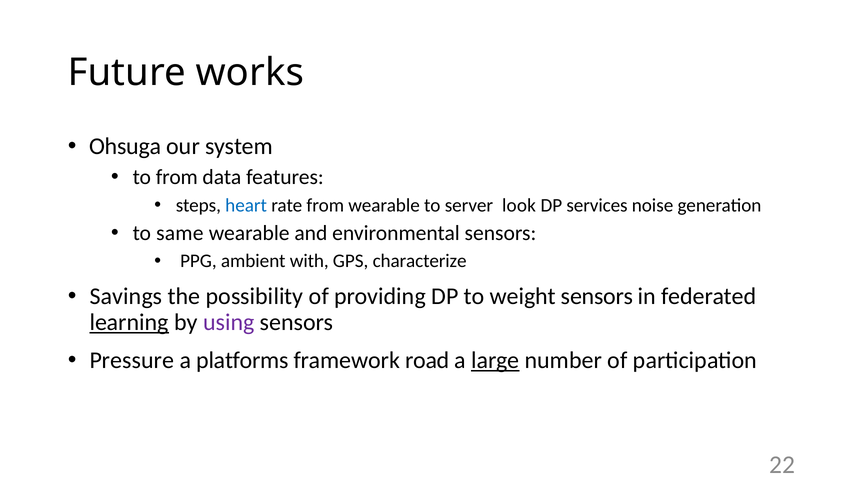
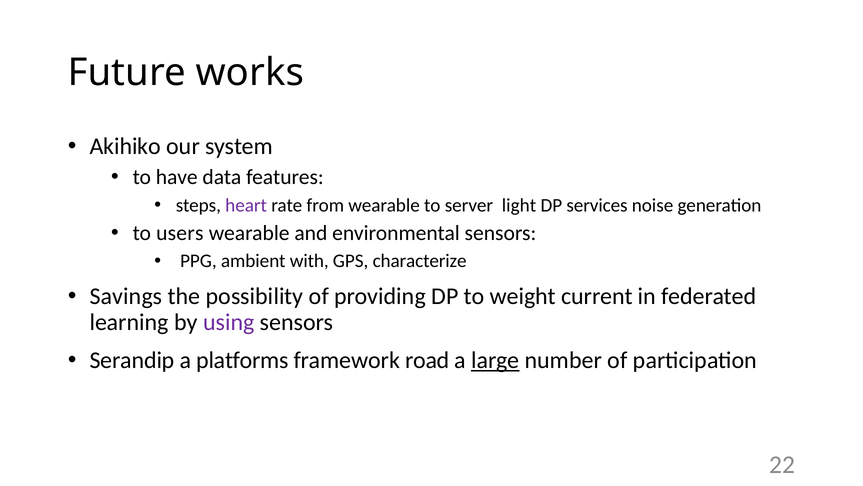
Ohsuga: Ohsuga -> Akihiko
to from: from -> have
heart colour: blue -> purple
look: look -> light
same: same -> users
weight sensors: sensors -> current
learning underline: present -> none
Pressure: Pressure -> Serandip
